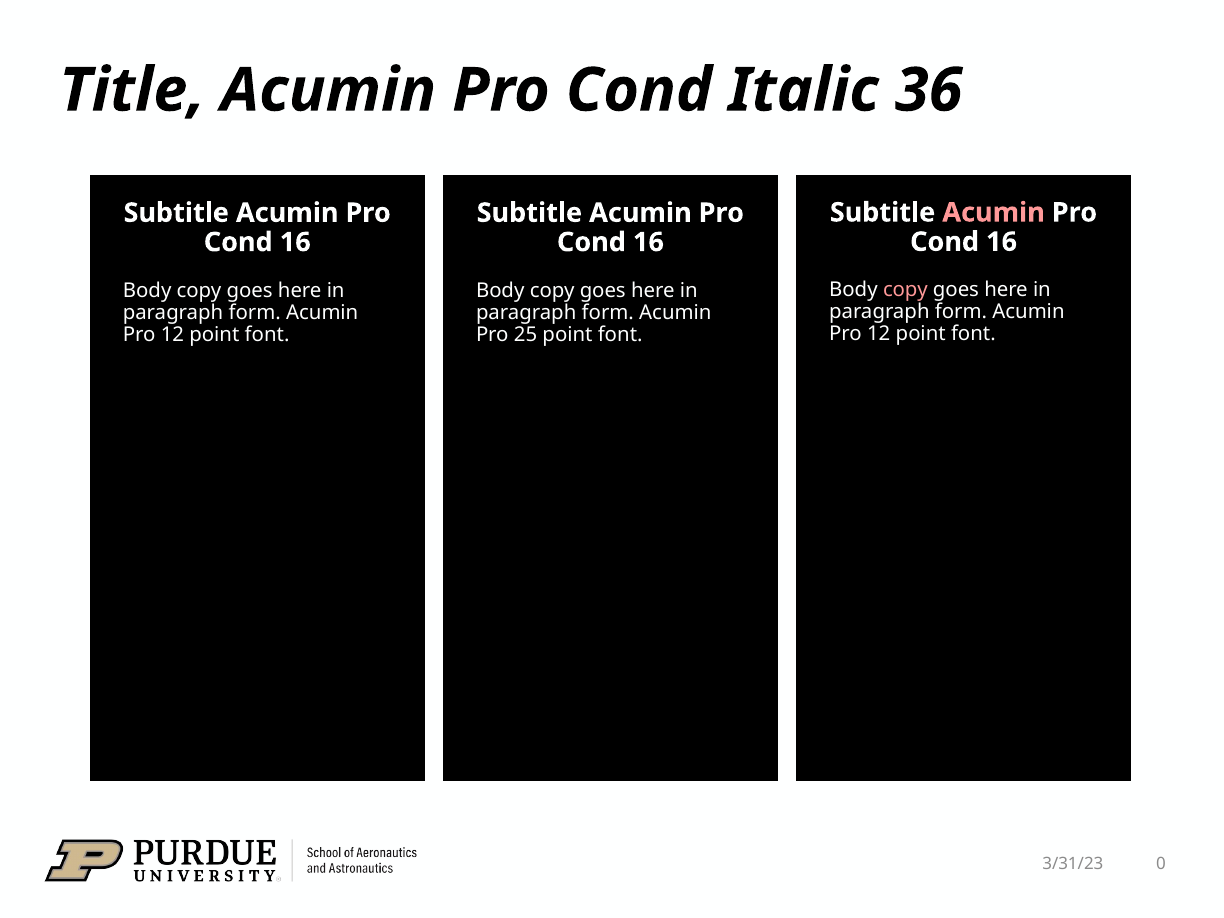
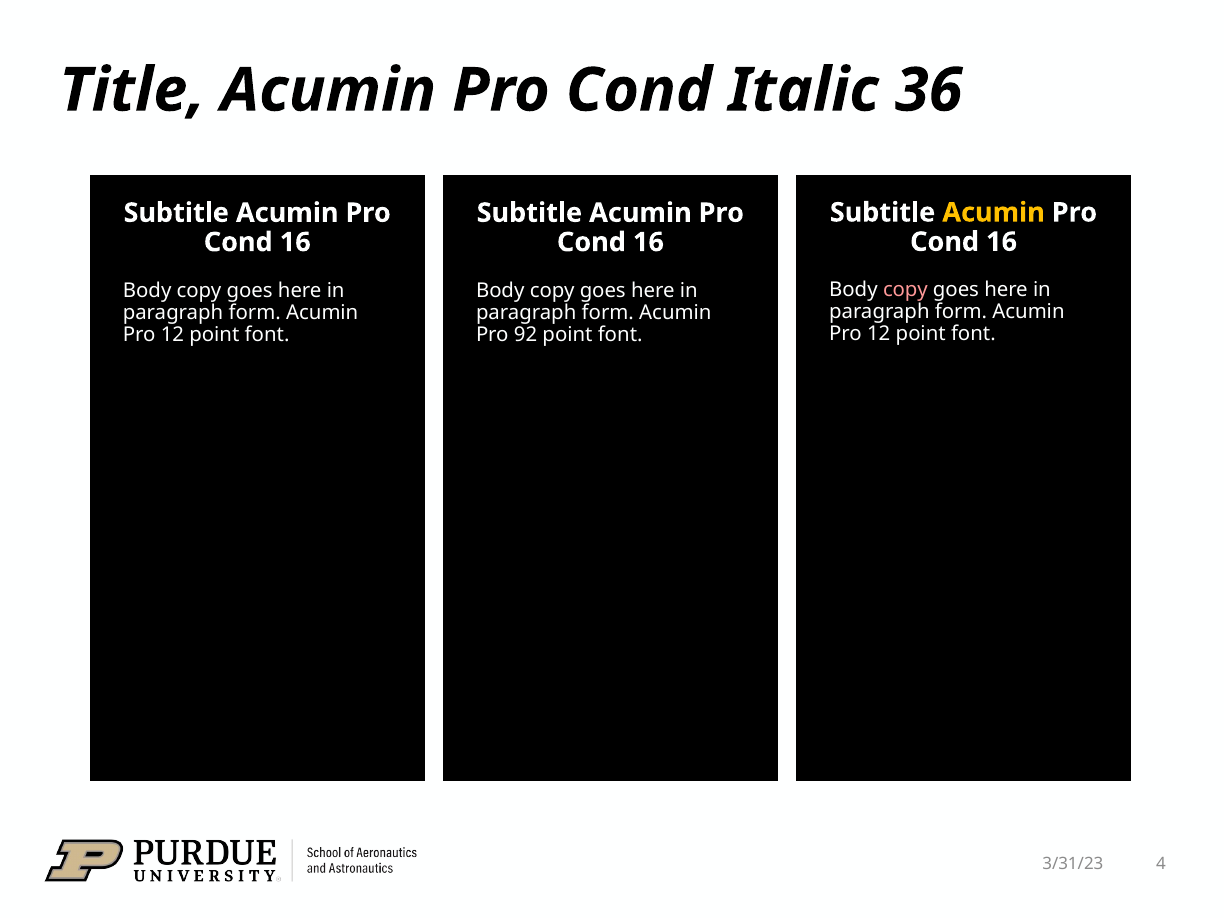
Acumin at (994, 213) colour: pink -> yellow
25: 25 -> 92
0: 0 -> 4
